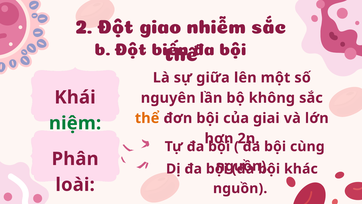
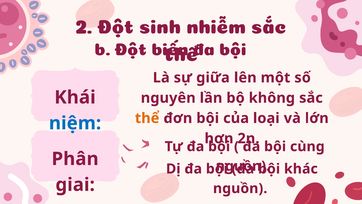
giao: giao -> sinh
giai: giai -> loại
niệm colour: green -> blue
loài: loài -> giai
